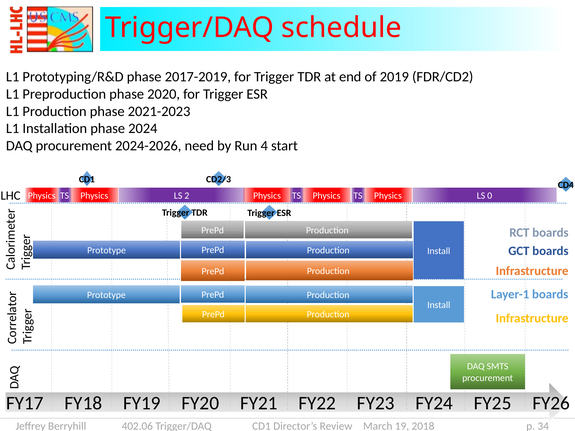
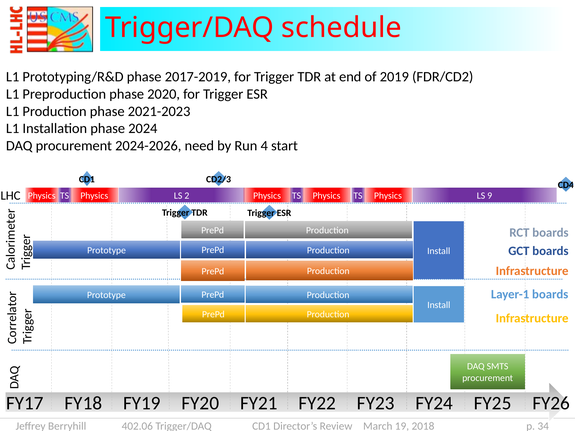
0: 0 -> 9
